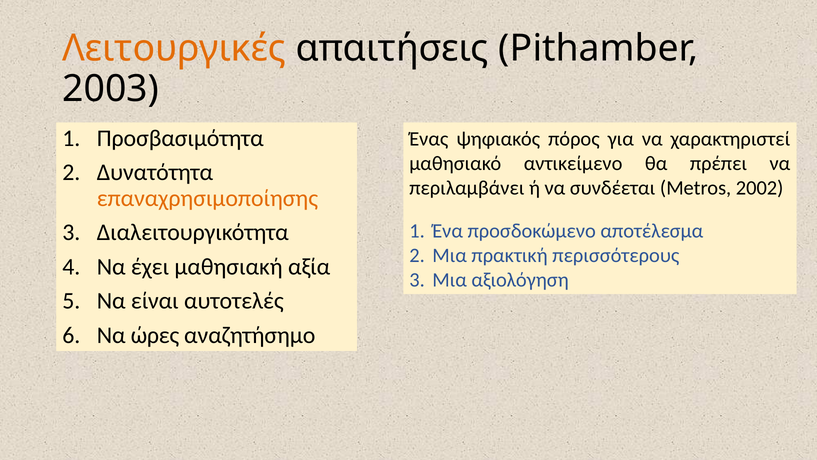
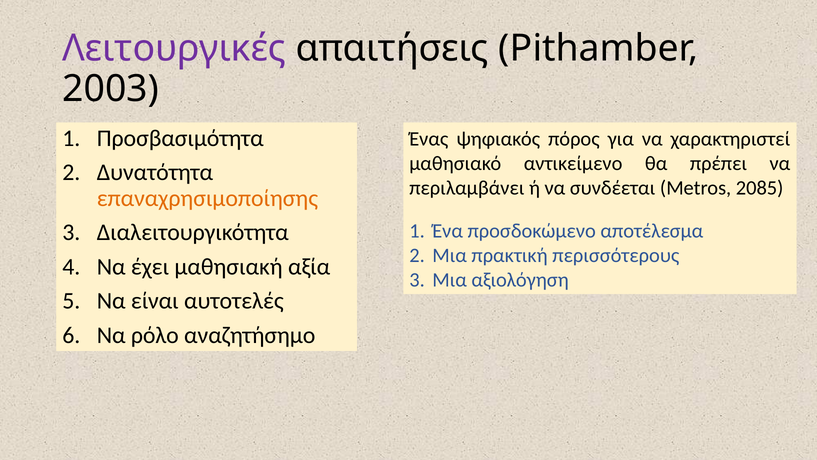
Λειτουργικές colour: orange -> purple
2002: 2002 -> 2085
ώρες: ώρες -> ρόλο
